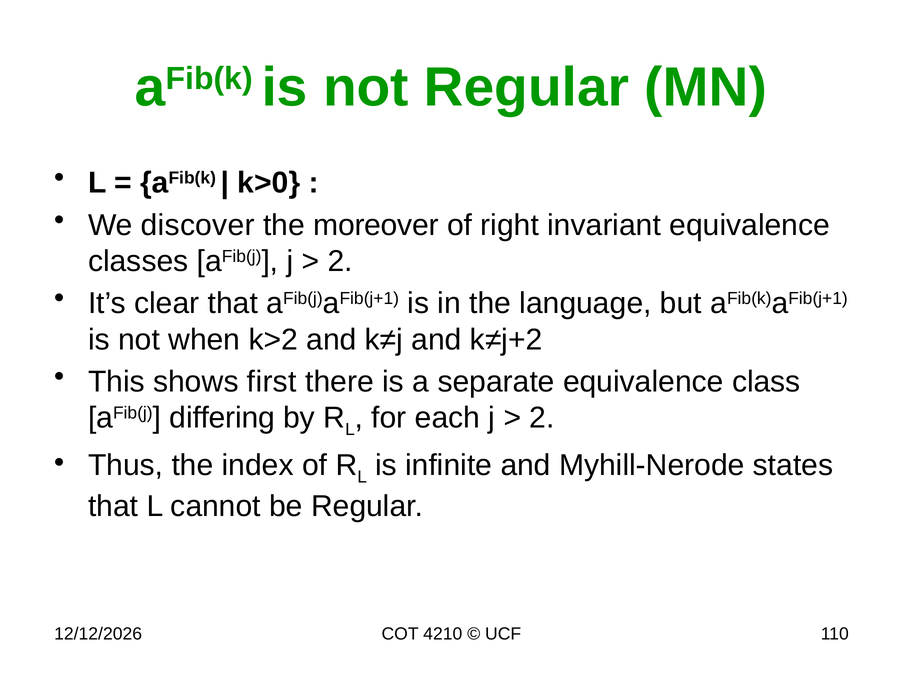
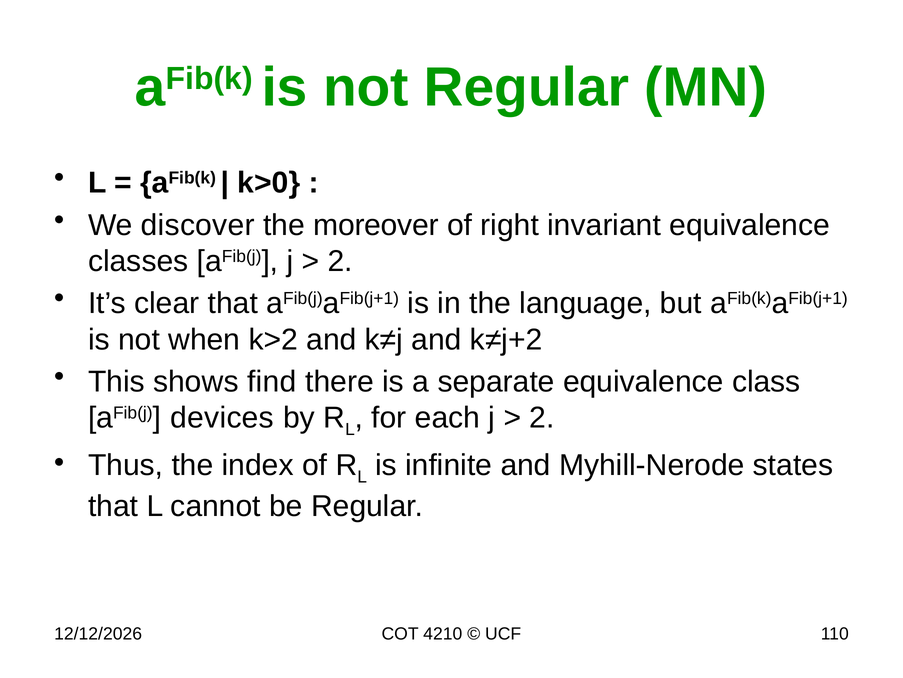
first: first -> find
differing: differing -> devices
